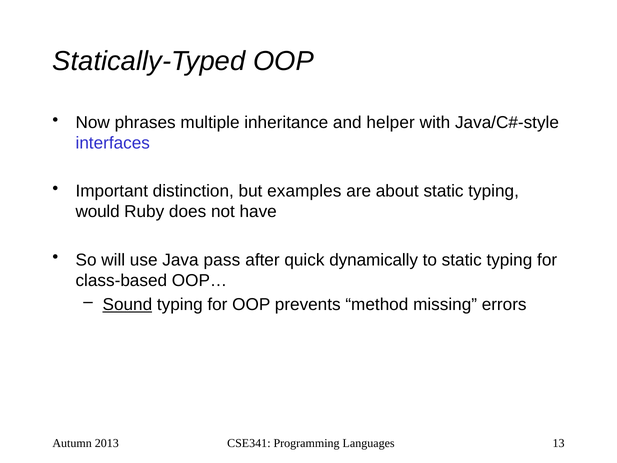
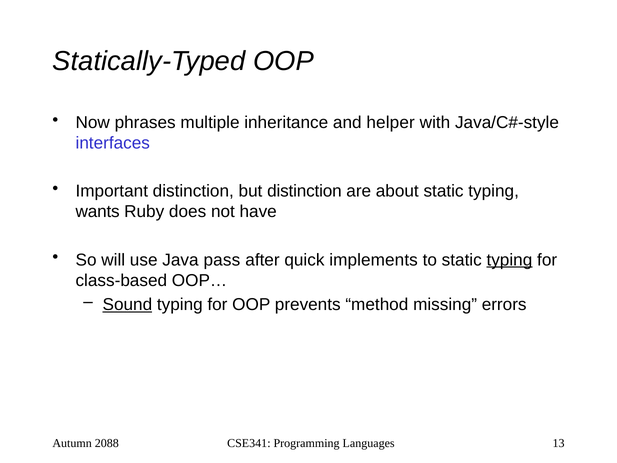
but examples: examples -> distinction
would: would -> wants
dynamically: dynamically -> implements
typing at (509, 260) underline: none -> present
2013: 2013 -> 2088
